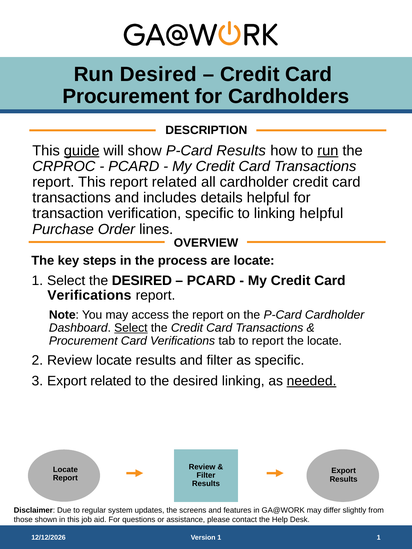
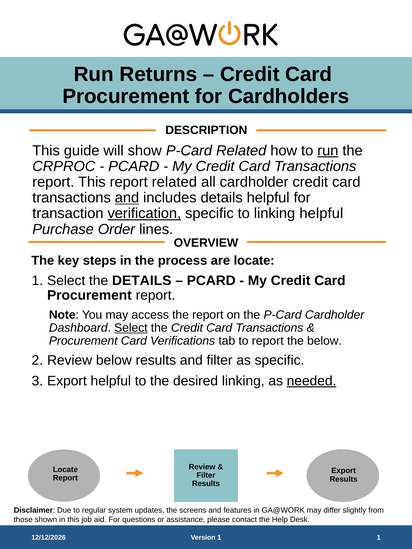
Run Desired: Desired -> Returns
guide underline: present -> none
P-Card Results: Results -> Related
and at (127, 198) underline: none -> present
verification underline: none -> present
Select the DESIRED: DESIRED -> DETAILS
Verifications at (89, 296): Verifications -> Procurement
the locate: locate -> below
Review locate: locate -> below
Export related: related -> helpful
